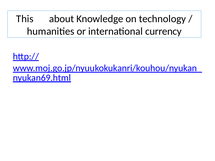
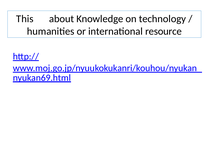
currency: currency -> resource
